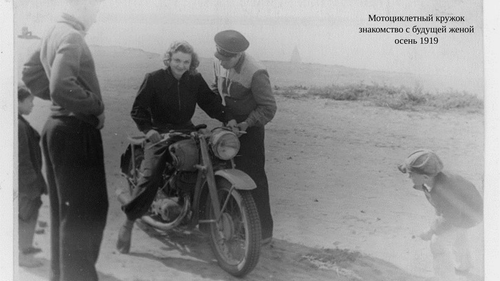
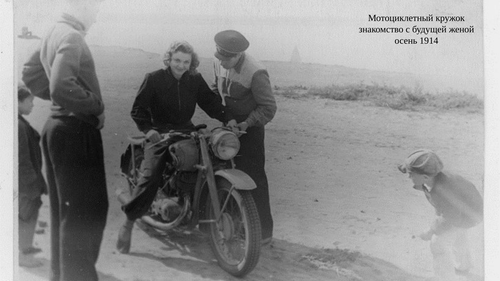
1919: 1919 -> 1914
